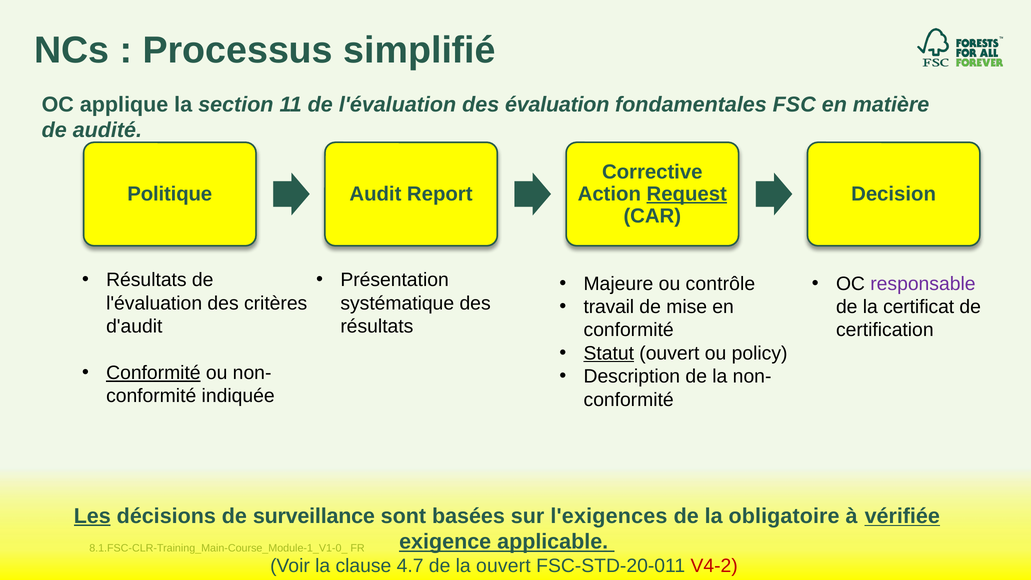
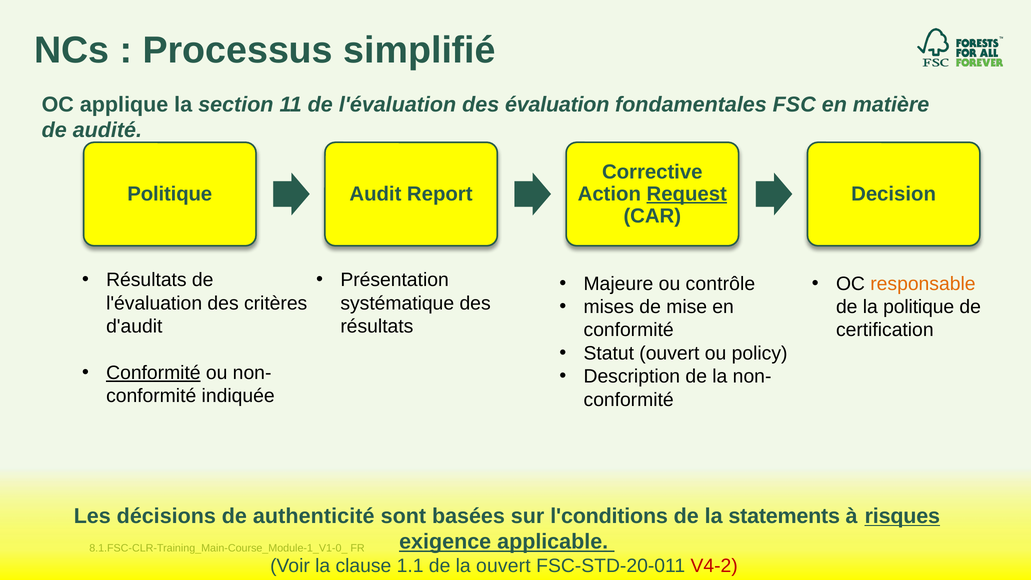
responsable colour: purple -> orange
travail: travail -> mises
la certificat: certificat -> politique
Statut underline: present -> none
Les underline: present -> none
surveillance: surveillance -> authenticité
l'exigences: l'exigences -> l'conditions
obligatoire: obligatoire -> statements
vérifiée: vérifiée -> risques
4.7: 4.7 -> 1.1
